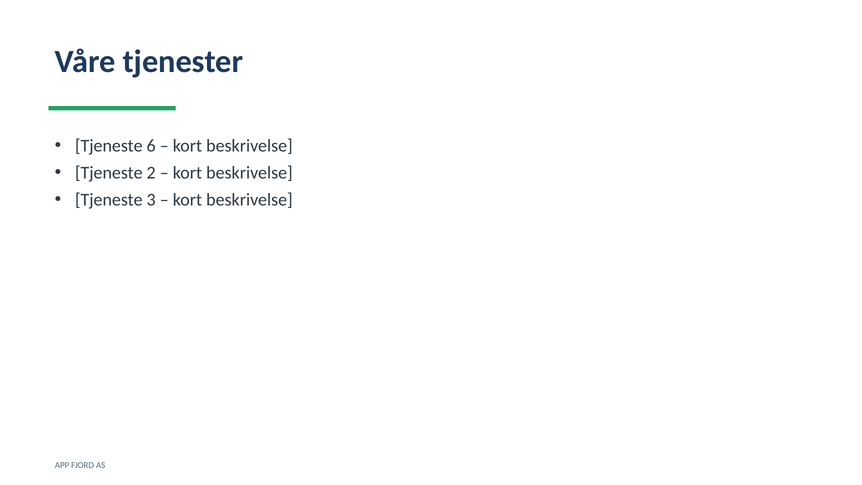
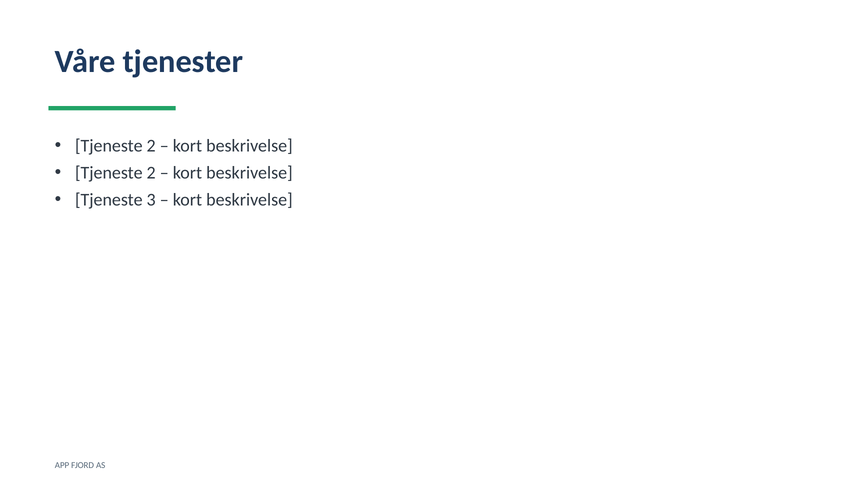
6 at (151, 146): 6 -> 2
